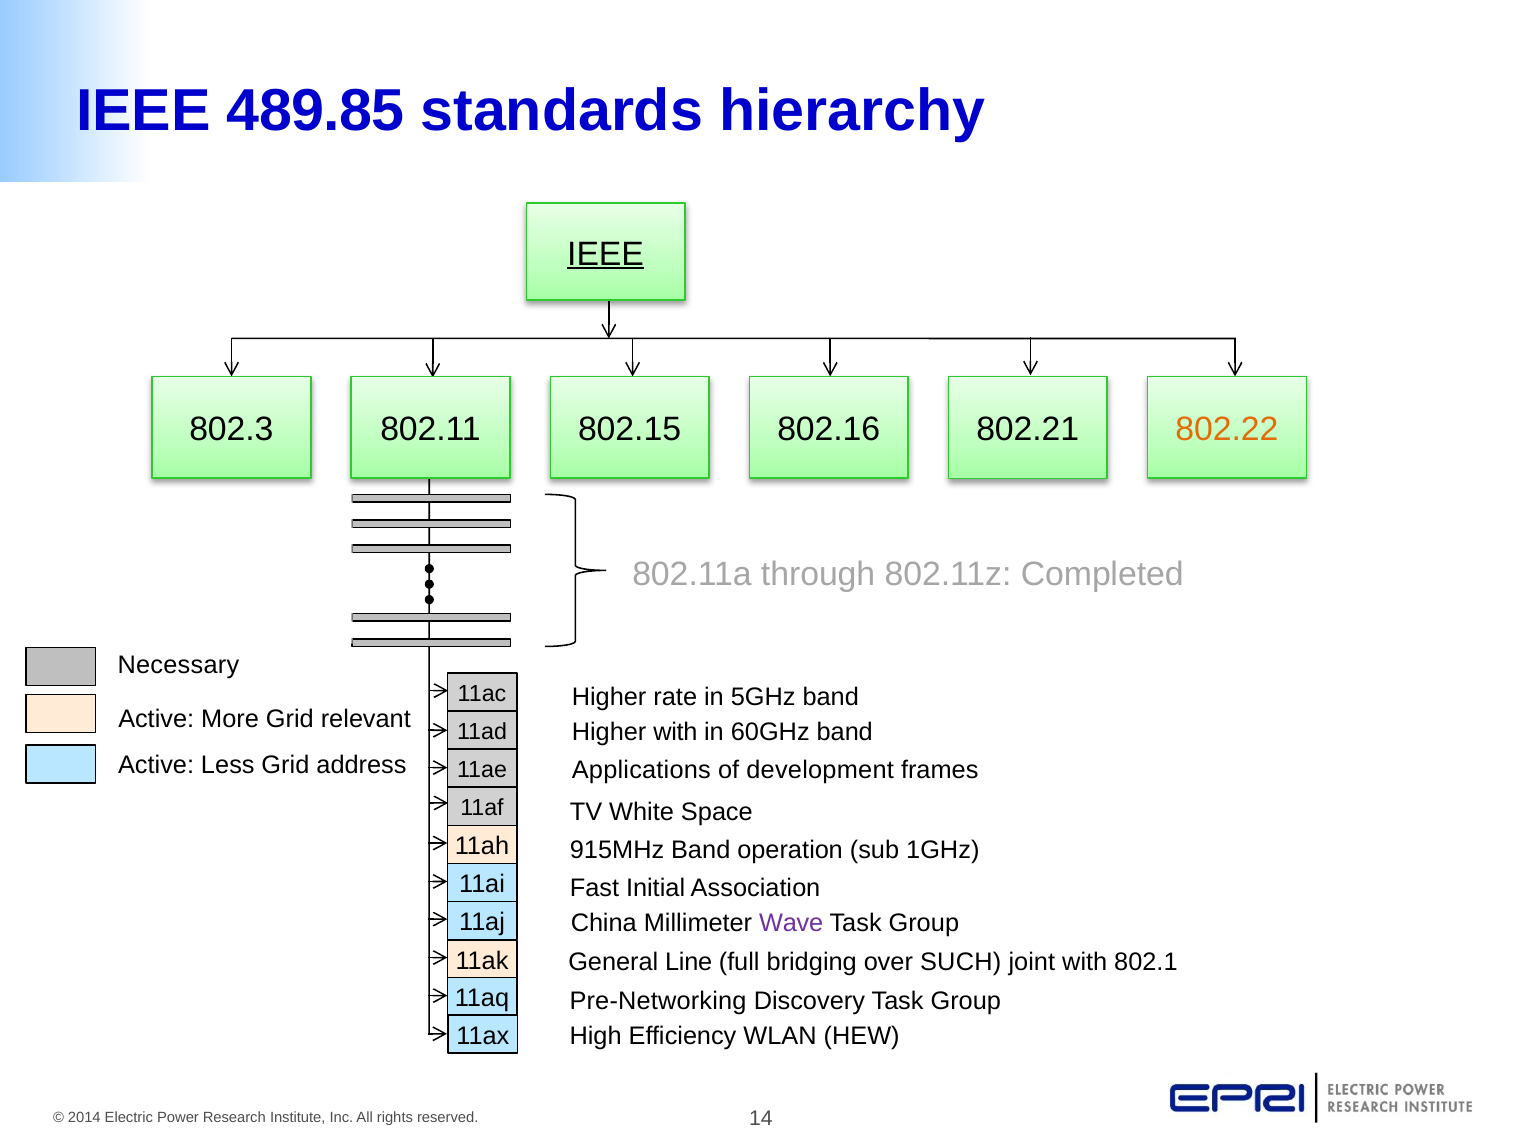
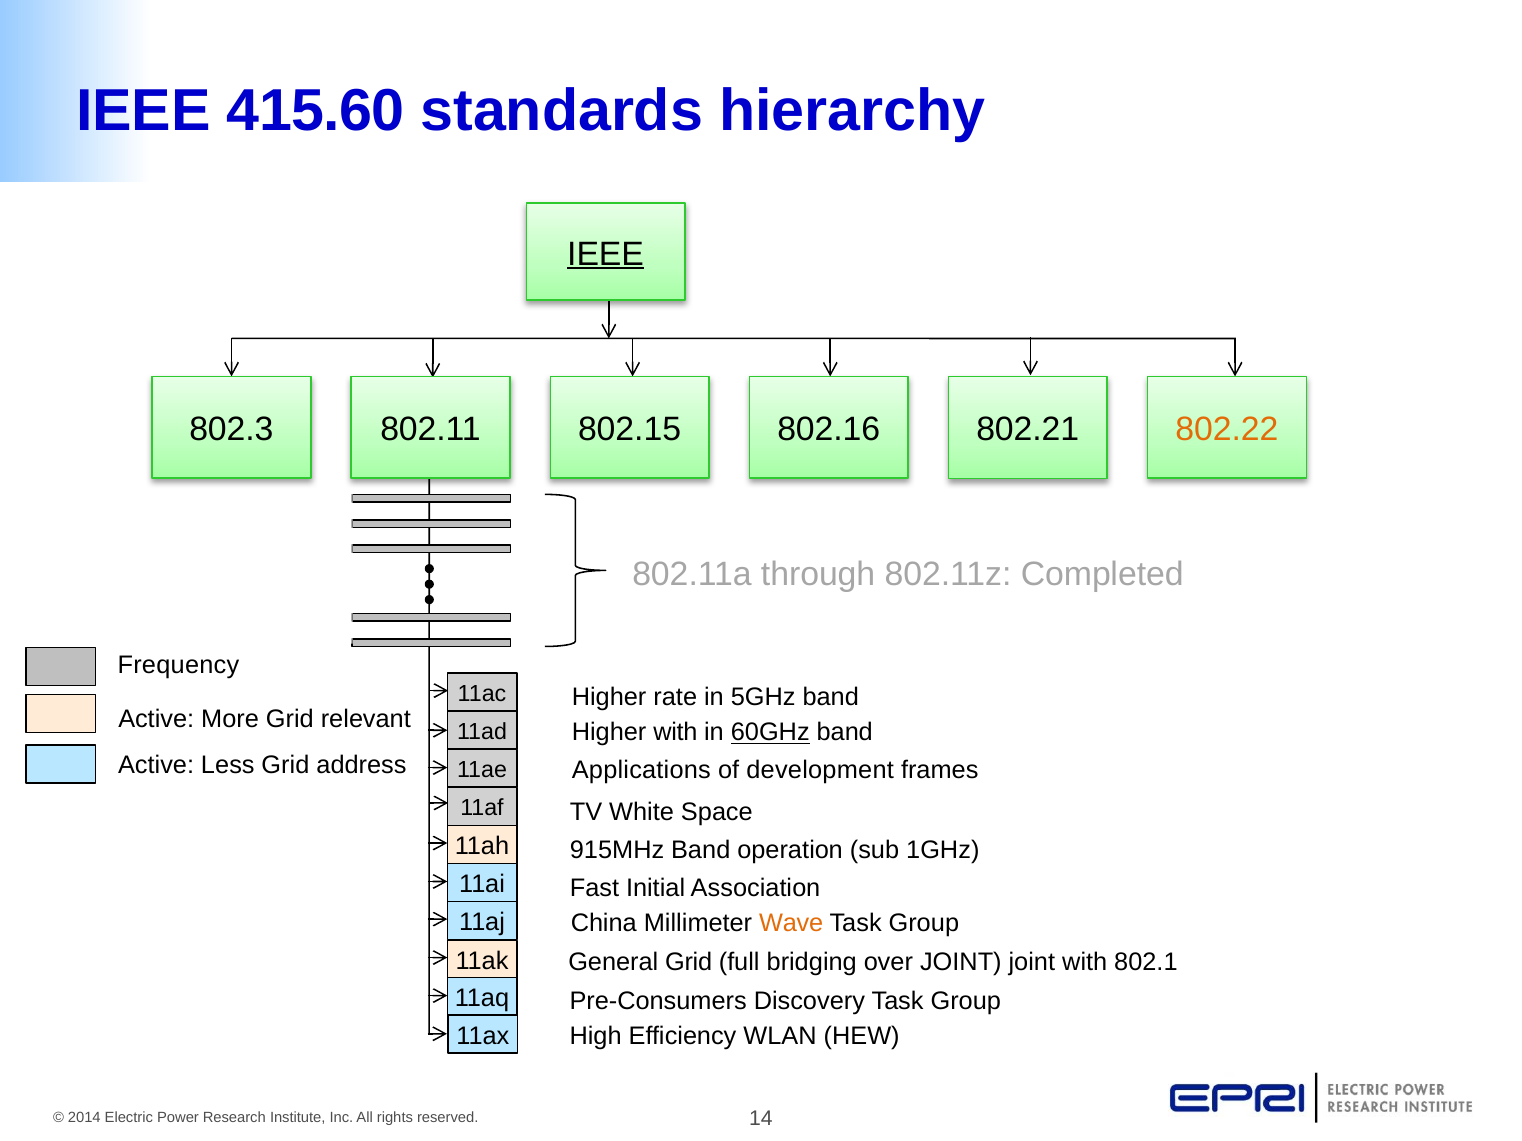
489.85: 489.85 -> 415.60
Necessary: Necessary -> Frequency
60GHz underline: none -> present
Wave colour: purple -> orange
General Line: Line -> Grid
over SUCH: SUCH -> JOINT
Pre-Networking: Pre-Networking -> Pre-Consumers
